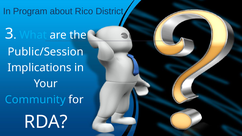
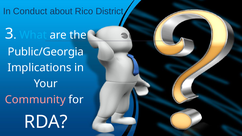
Program: Program -> Conduct
Public/Session: Public/Session -> Public/Georgia
Community colour: light blue -> pink
